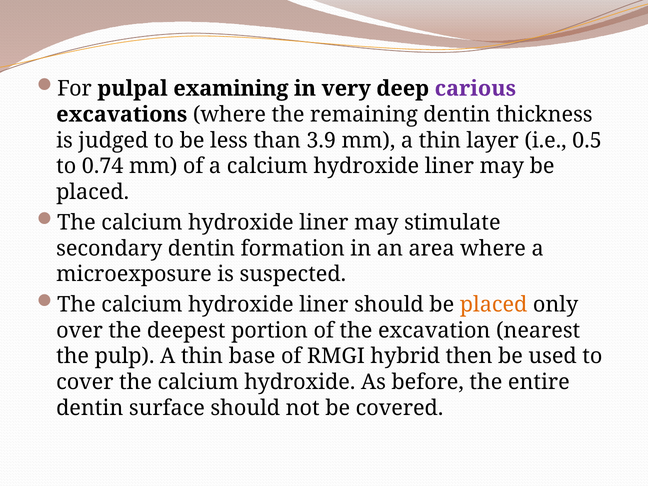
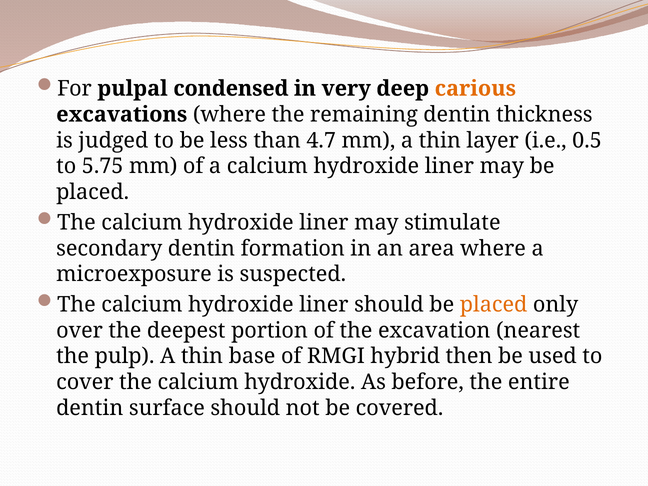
examining: examining -> condensed
carious colour: purple -> orange
3.9: 3.9 -> 4.7
0.74: 0.74 -> 5.75
